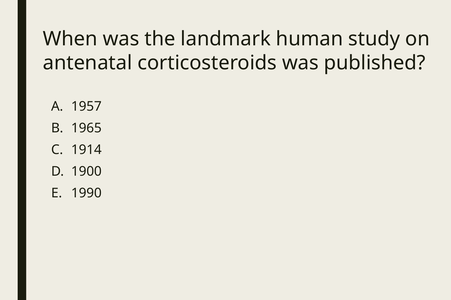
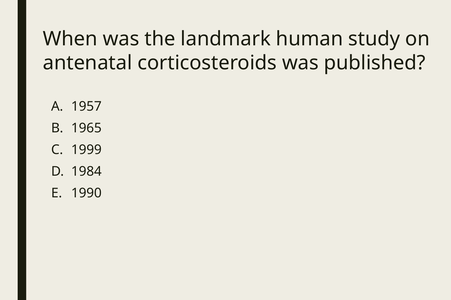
1914: 1914 -> 1999
1900: 1900 -> 1984
